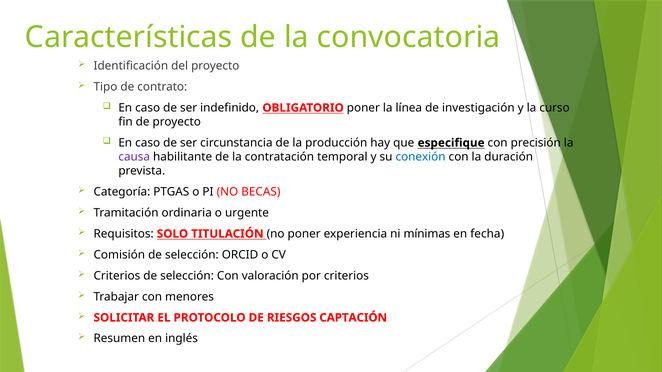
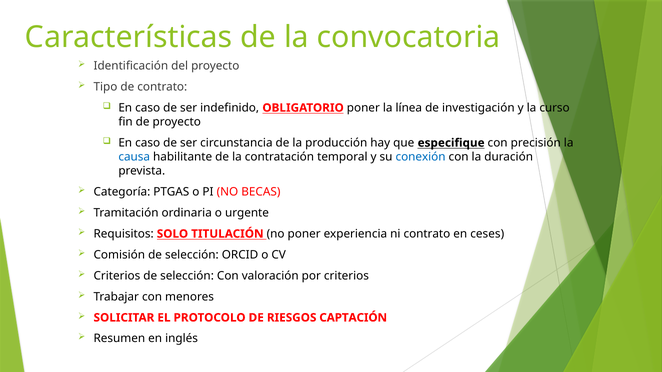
causa colour: purple -> blue
ni mínimas: mínimas -> contrato
fecha: fecha -> ceses
